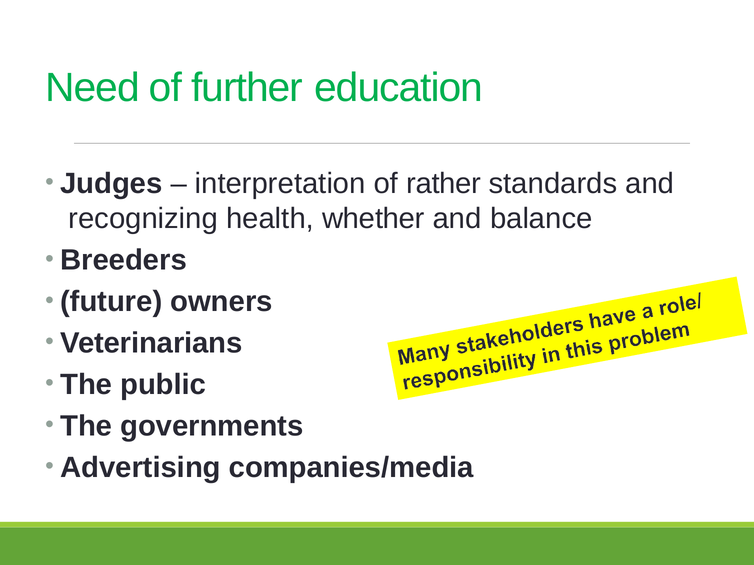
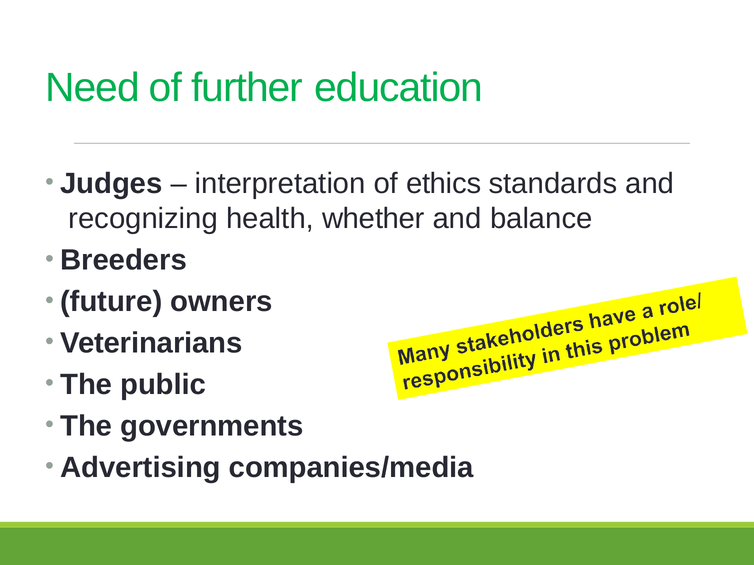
rather: rather -> ethics
